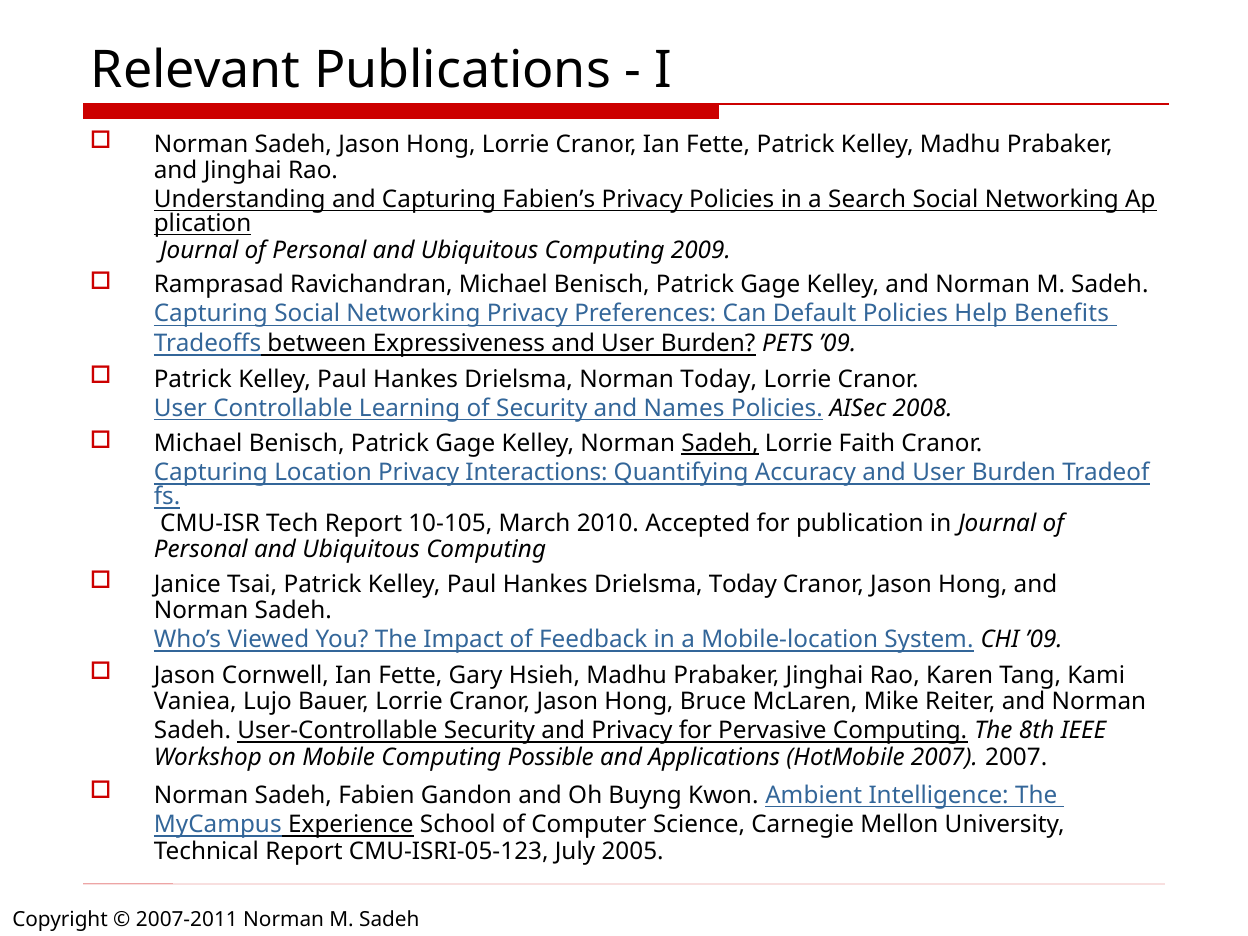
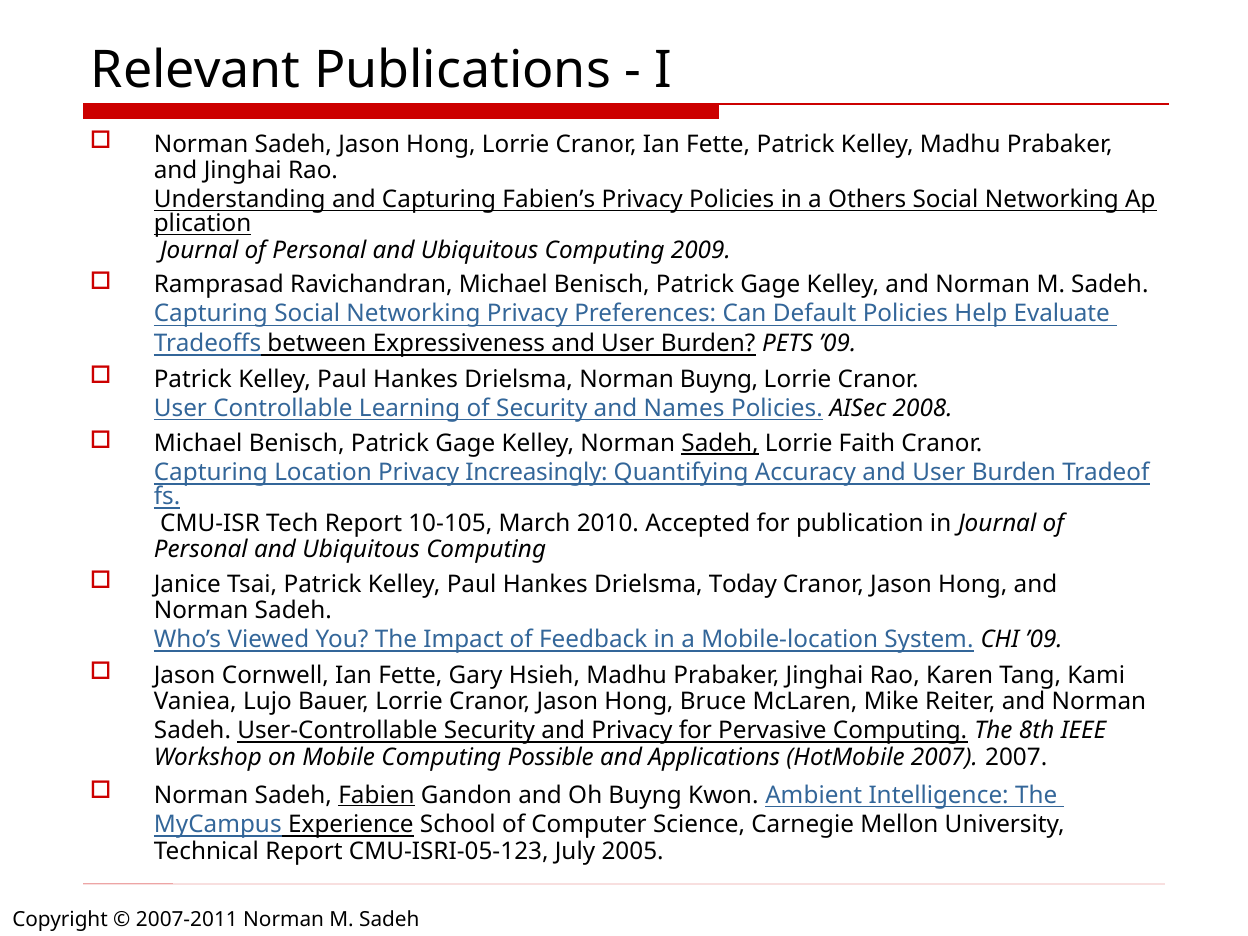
Search: Search -> Others
Benefits: Benefits -> Evaluate
Norman Today: Today -> Buyng
Interactions: Interactions -> Increasingly
Fabien underline: none -> present
